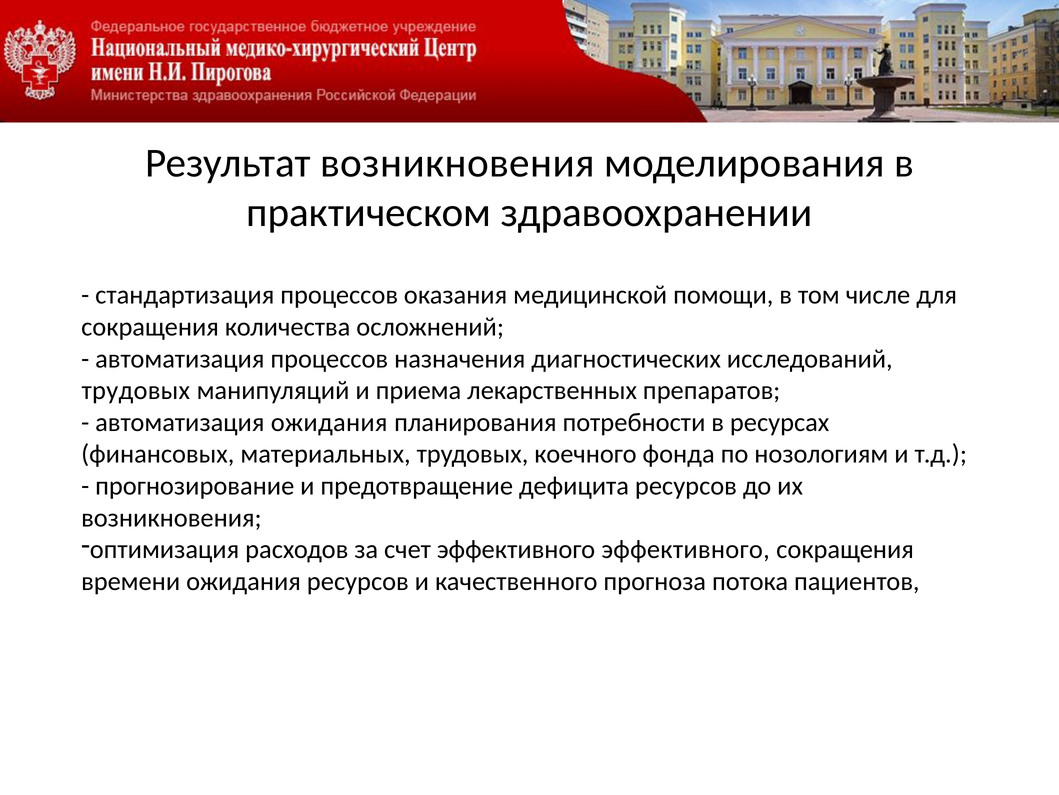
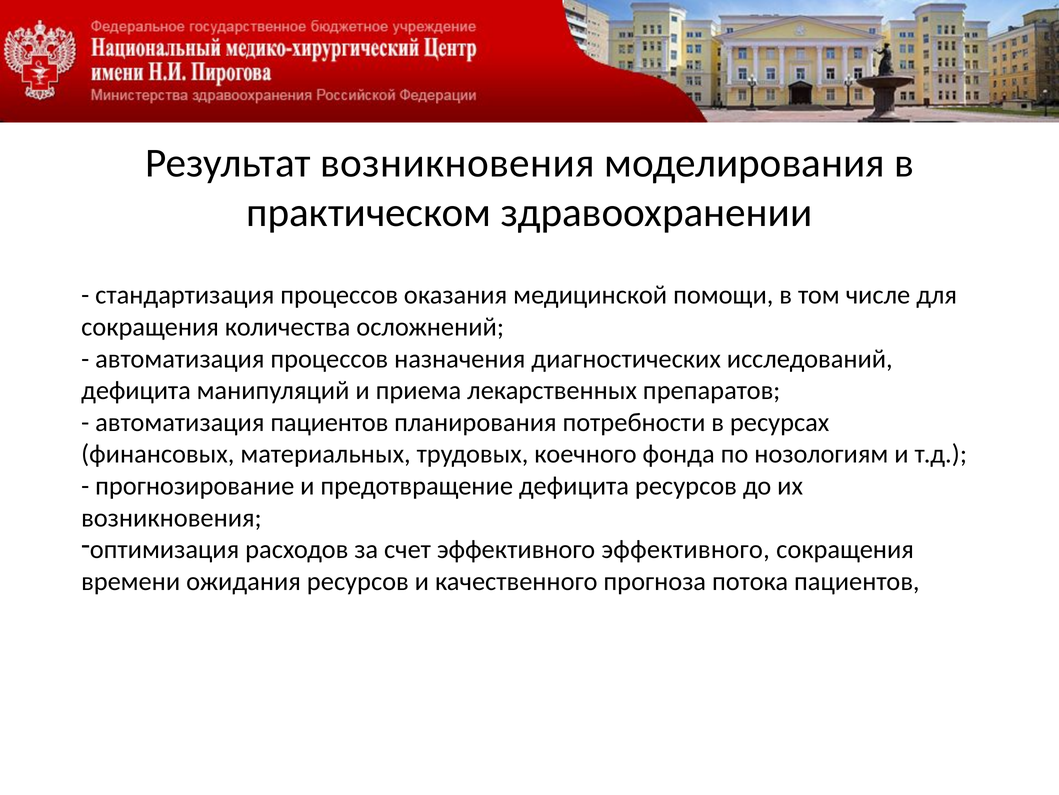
трудовых at (136, 390): трудовых -> дефицита
автоматизация ожидания: ожидания -> пациентов
